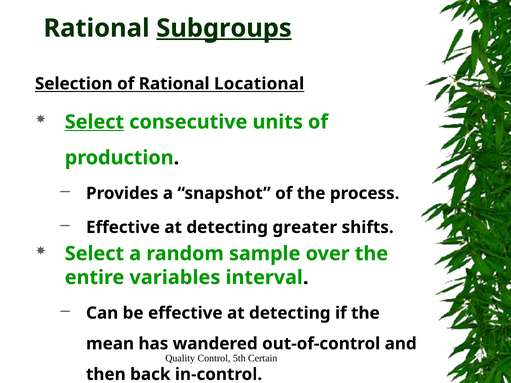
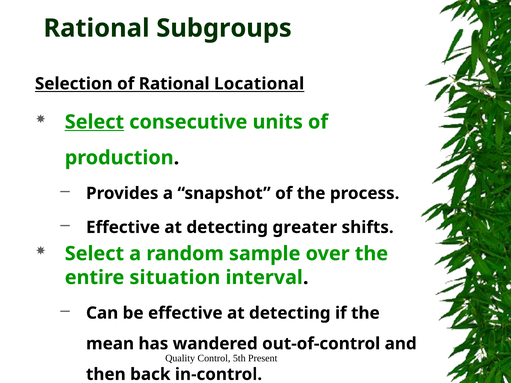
Subgroups underline: present -> none
variables: variables -> situation
Certain: Certain -> Present
